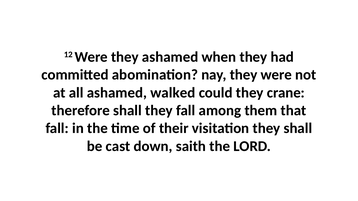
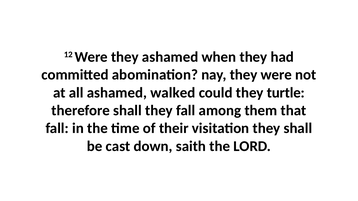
crane: crane -> turtle
